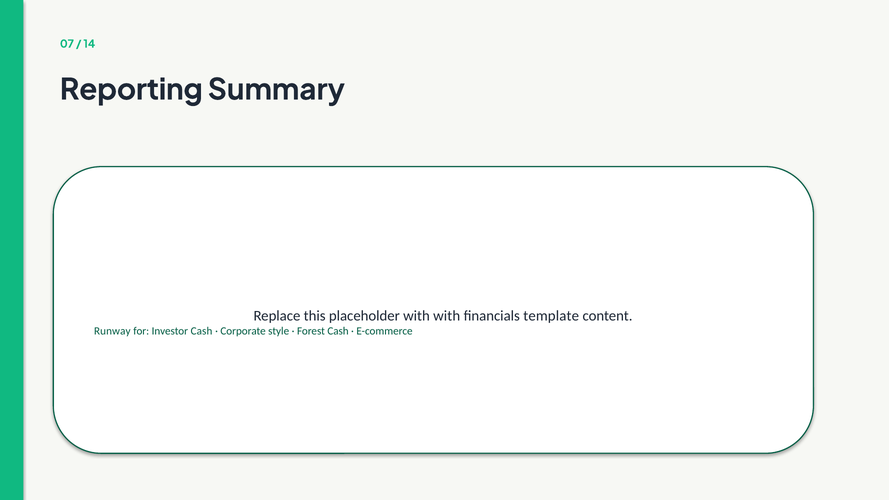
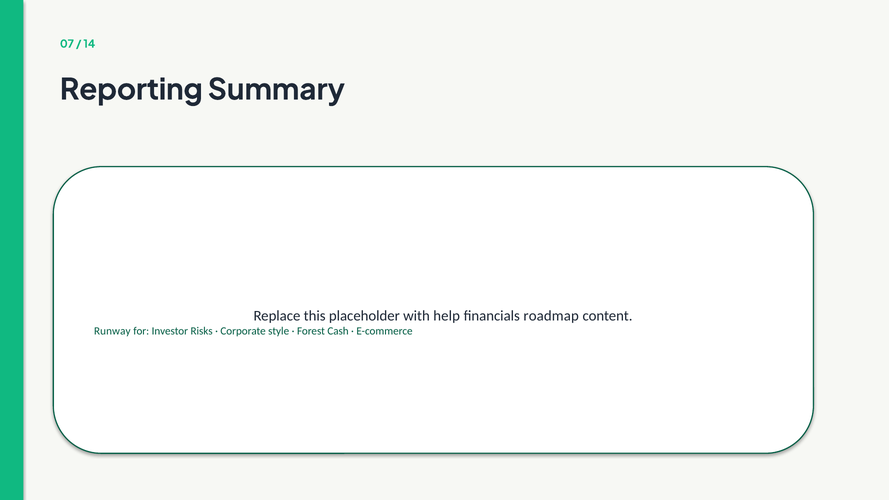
with with: with -> help
template: template -> roadmap
Investor Cash: Cash -> Risks
